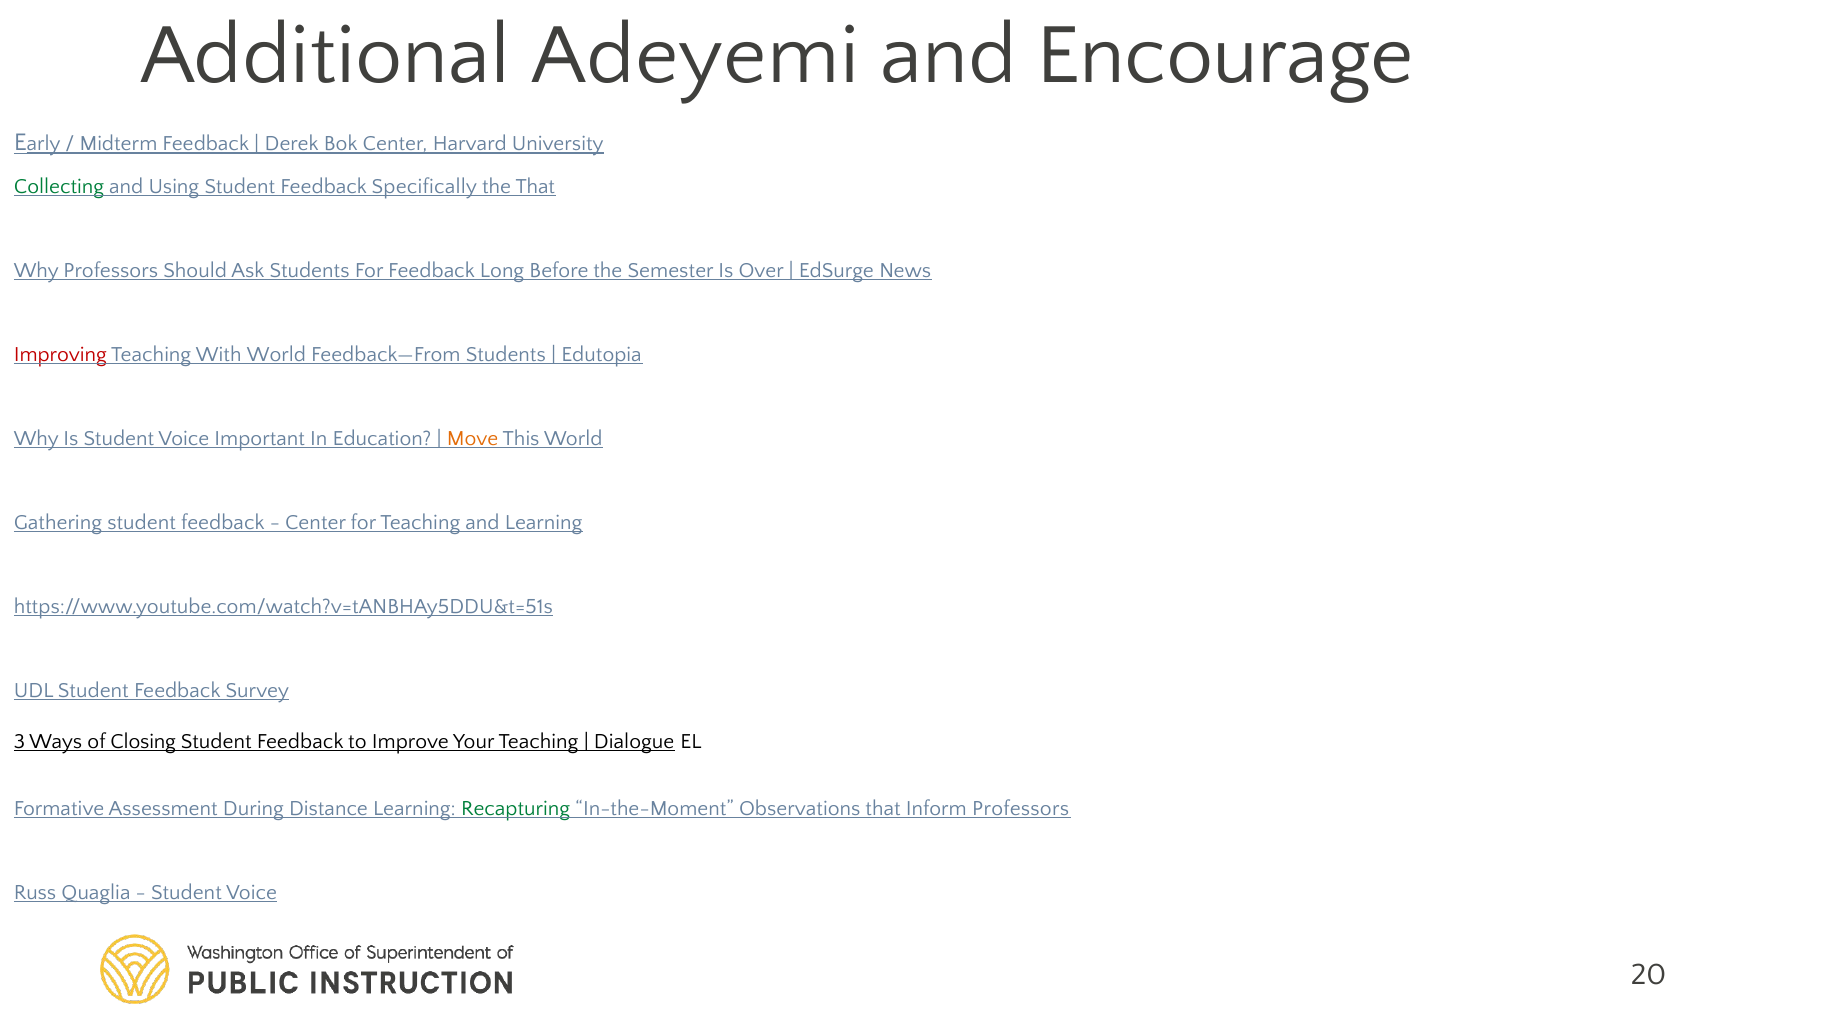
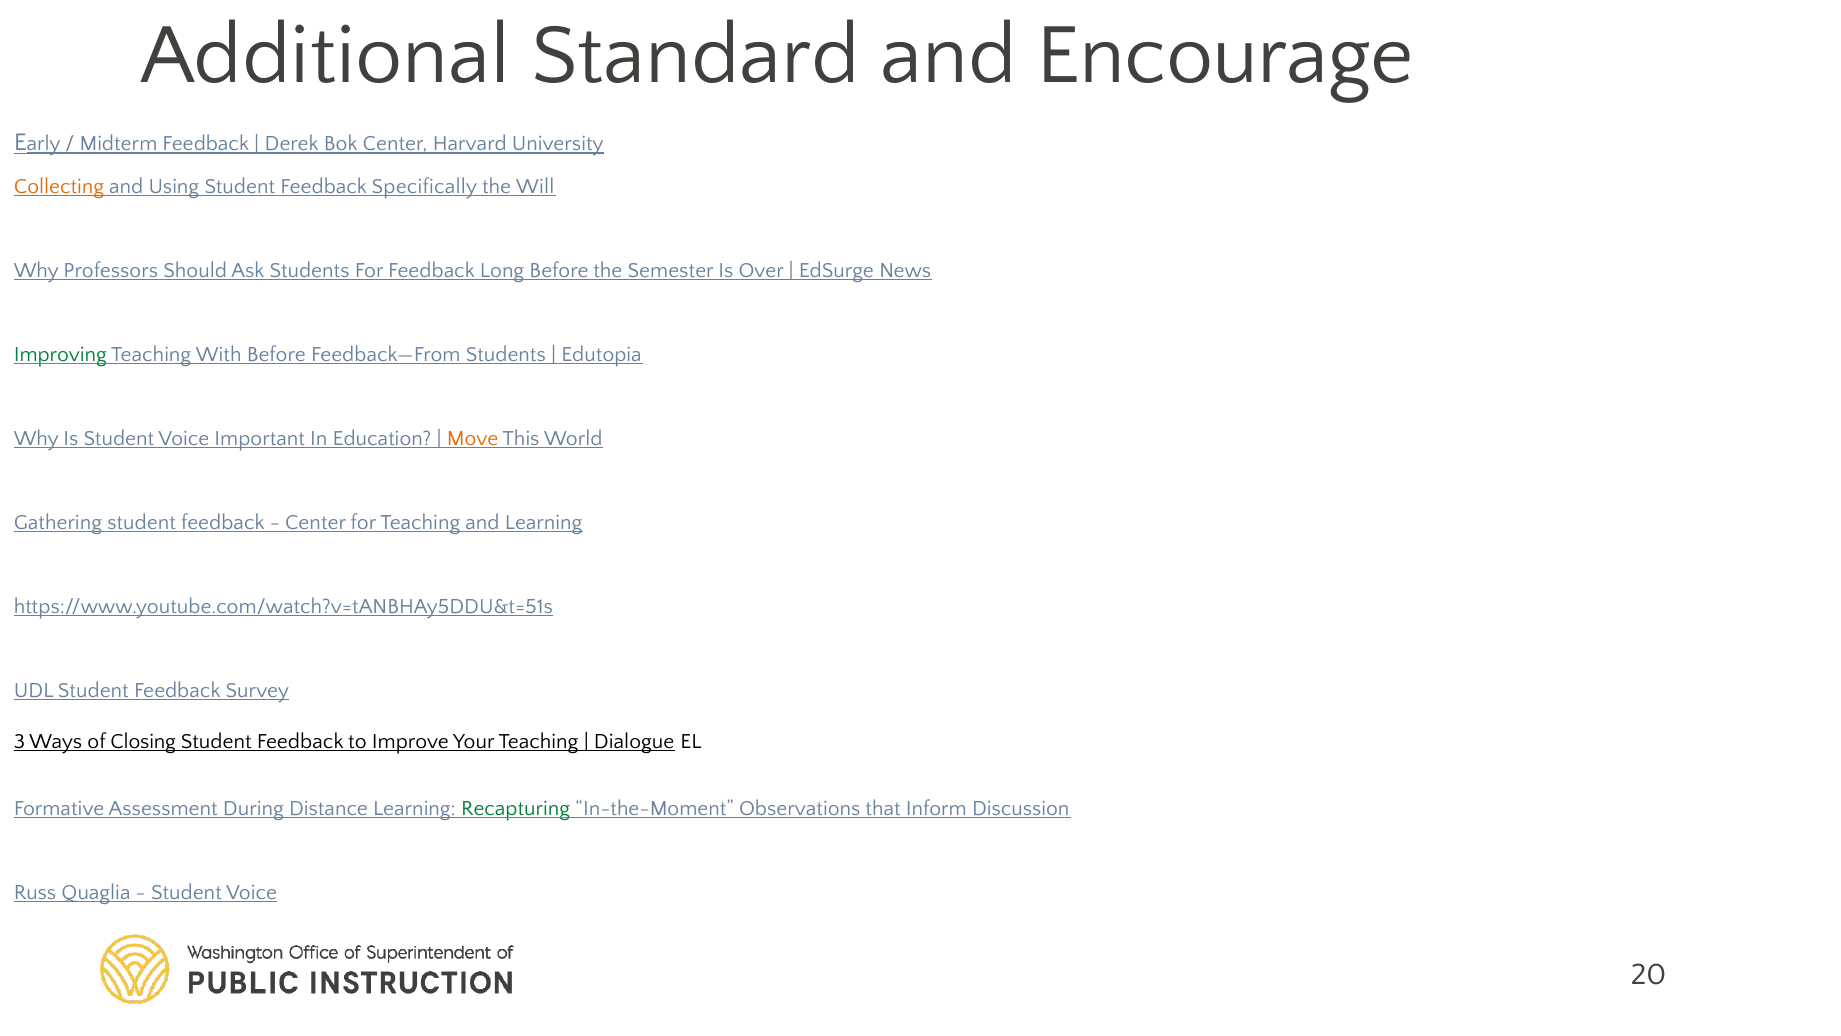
Adeyemi: Adeyemi -> Standard
Collecting colour: green -> orange
the That: That -> Will
Improving colour: red -> green
With World: World -> Before
Inform Professors: Professors -> Discussion
